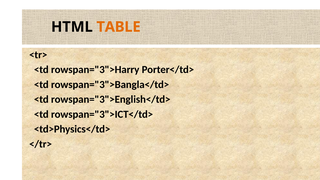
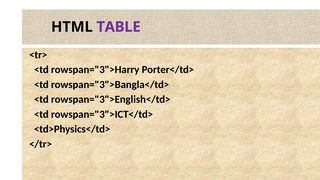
TABLE colour: orange -> purple
